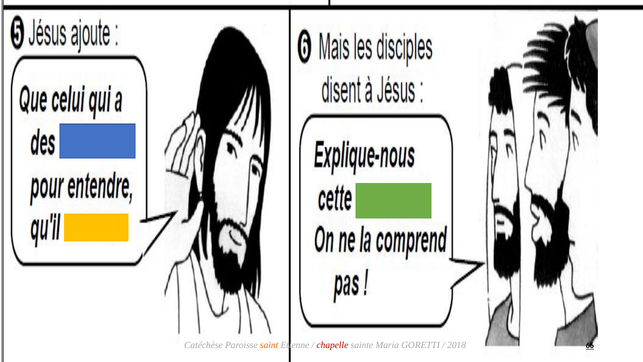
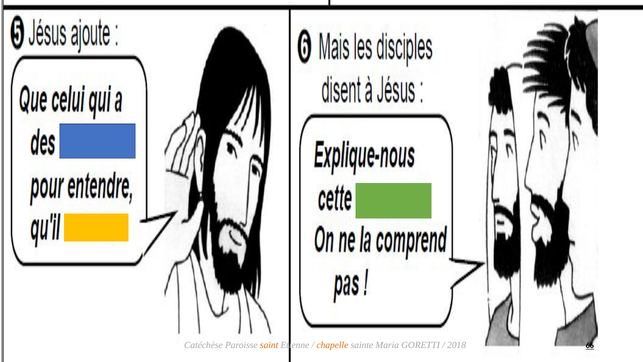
chapelle colour: red -> orange
